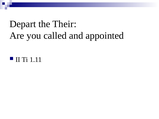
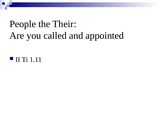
Depart: Depart -> People
